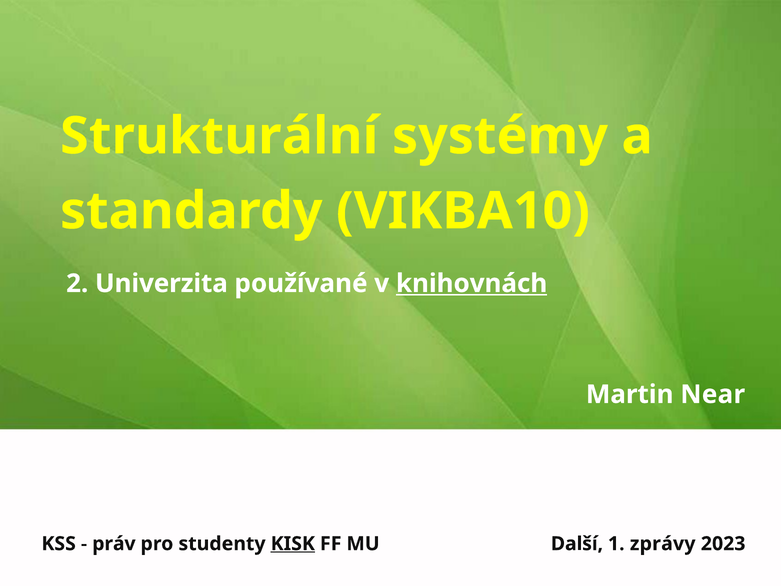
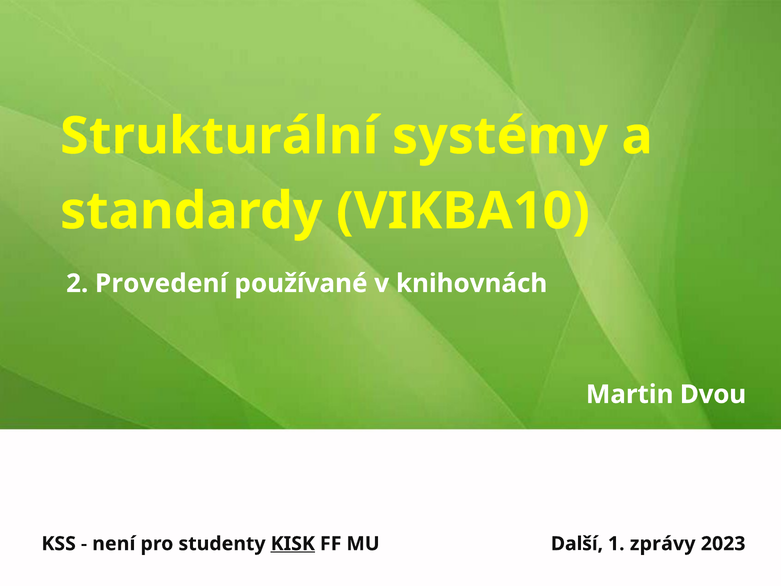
Univerzita: Univerzita -> Provedení
knihovnách underline: present -> none
Near: Near -> Dvou
práv: práv -> není
